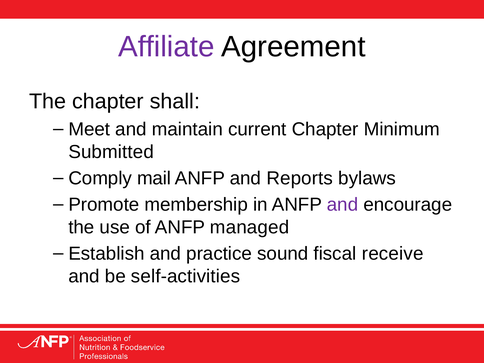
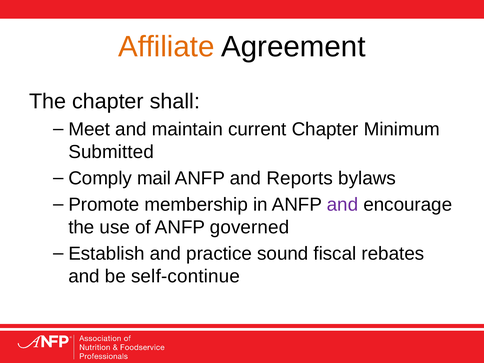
Affiliate colour: purple -> orange
managed: managed -> governed
receive: receive -> rebates
self-activities: self-activities -> self-continue
